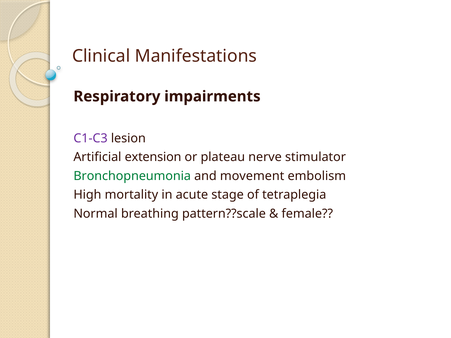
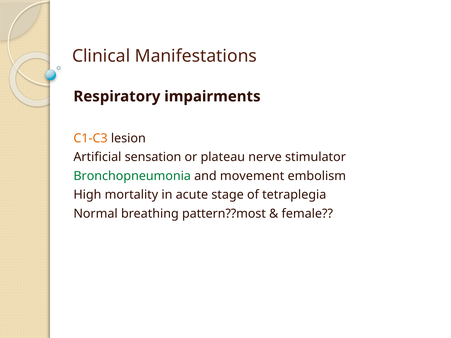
C1-C3 colour: purple -> orange
extension: extension -> sensation
pattern??scale: pattern??scale -> pattern??most
